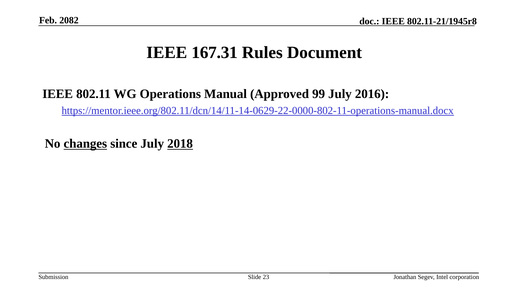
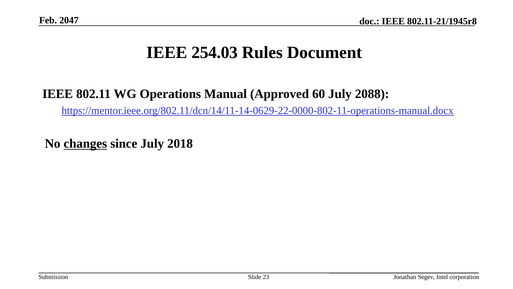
2082: 2082 -> 2047
167.31: 167.31 -> 254.03
99: 99 -> 60
2016: 2016 -> 2088
2018 underline: present -> none
